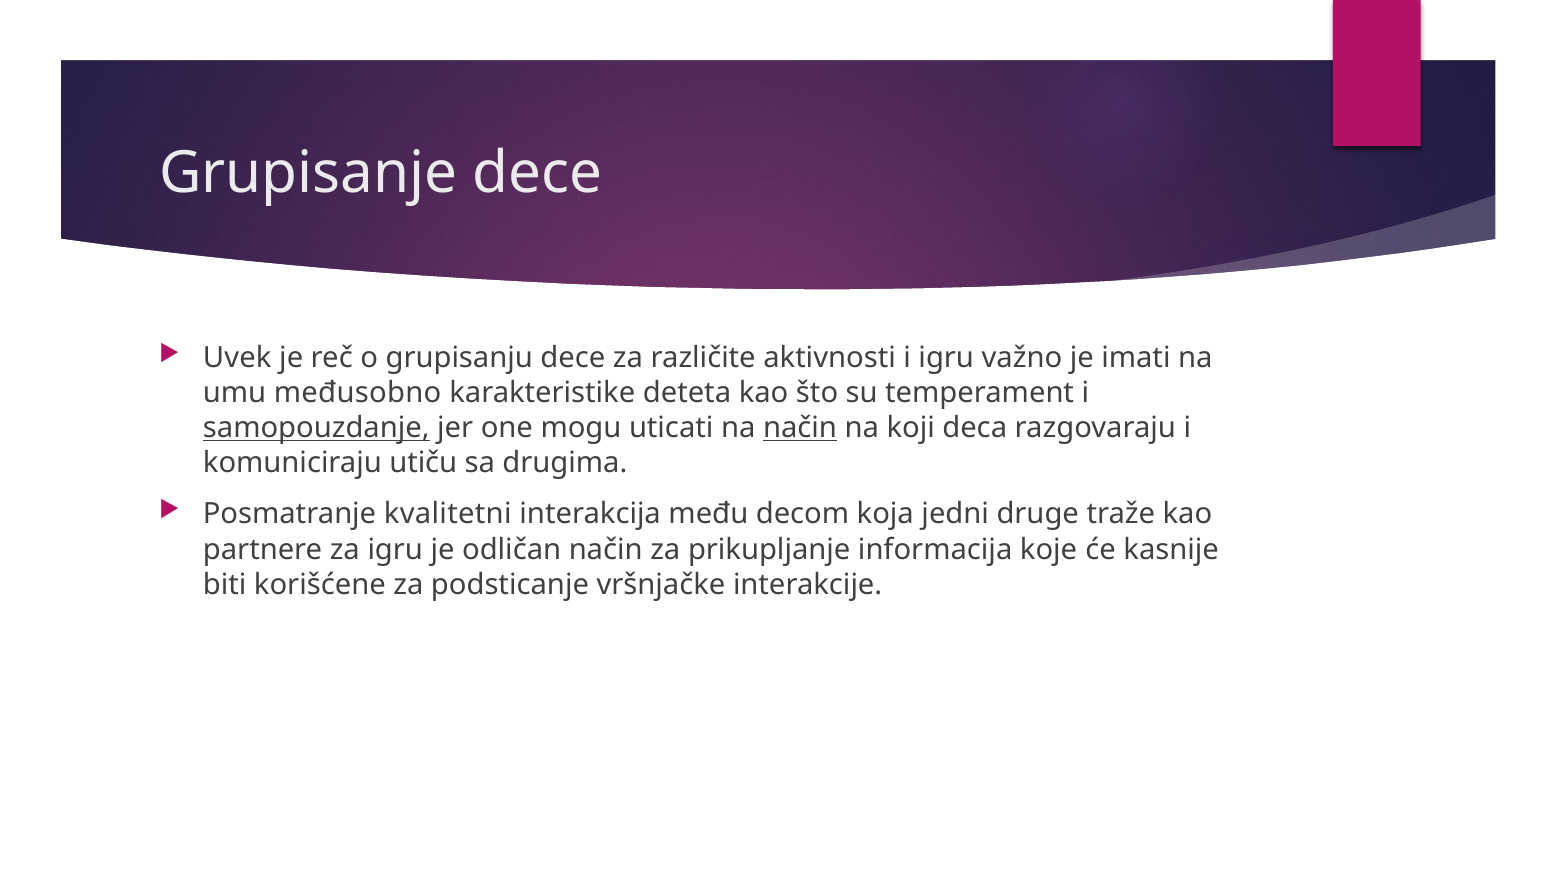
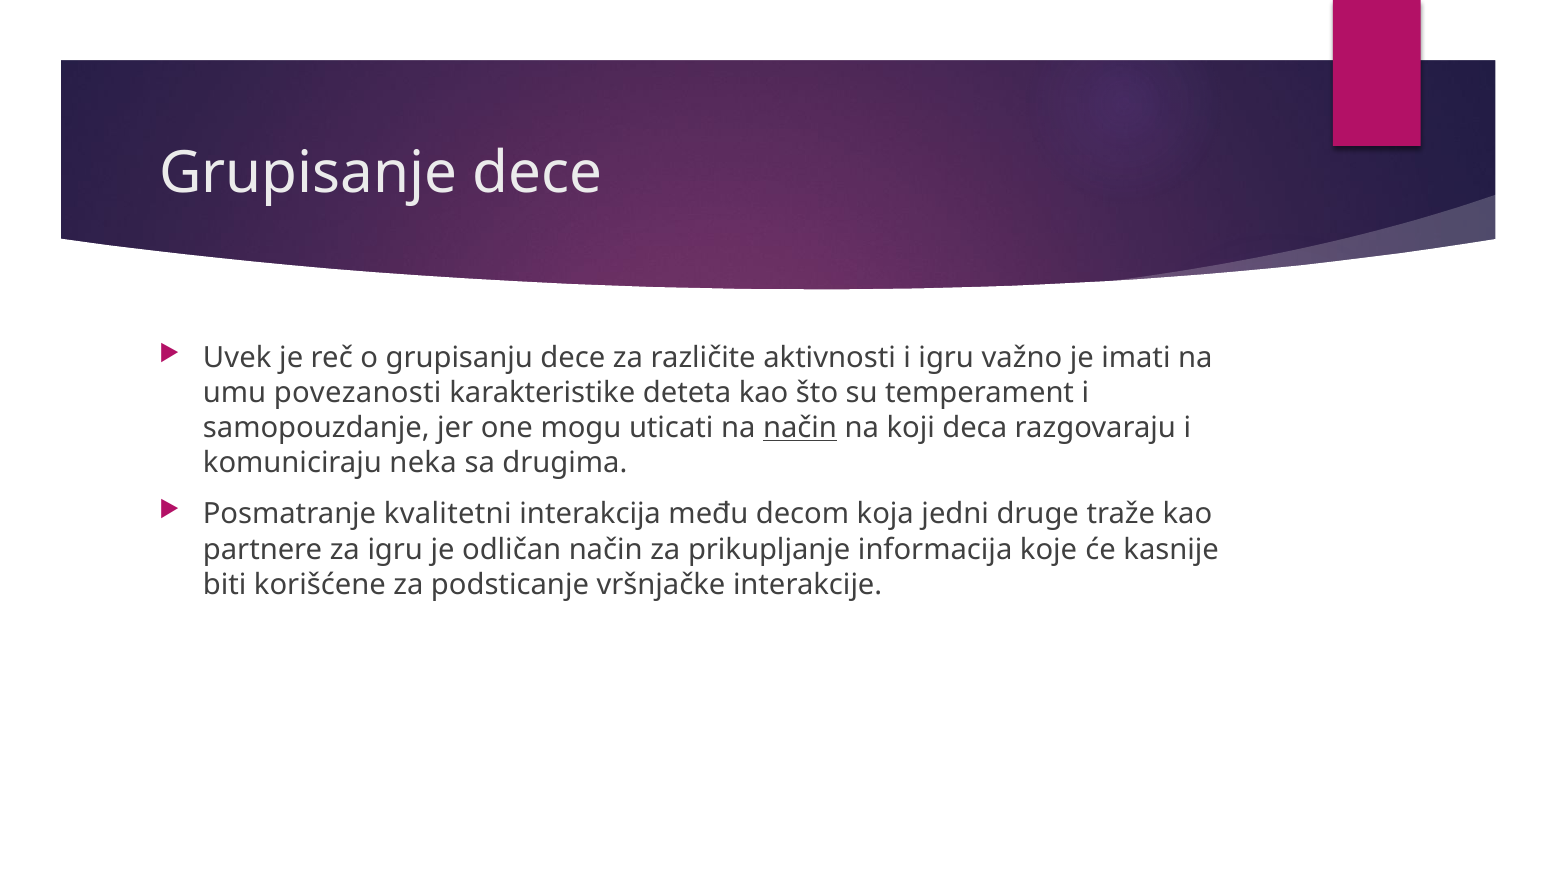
međusobno: međusobno -> povezanosti
samopouzdanje underline: present -> none
utiču: utiču -> neka
